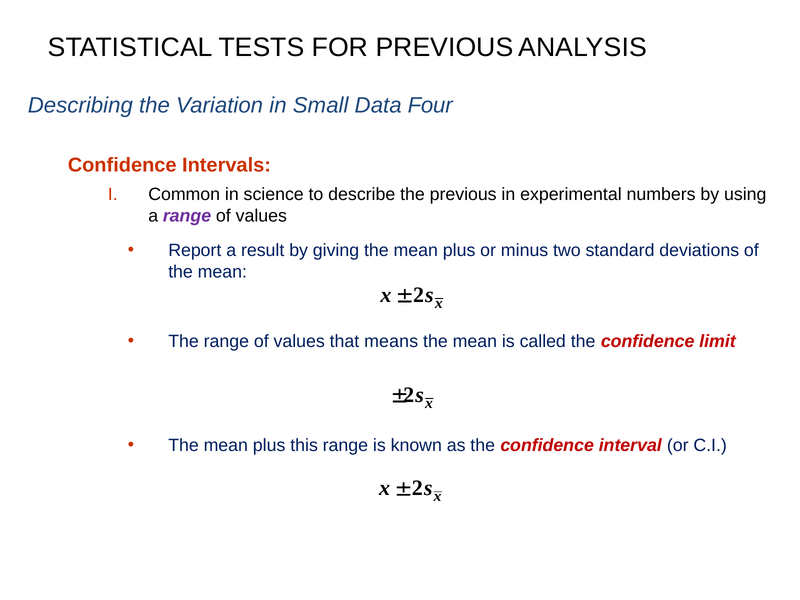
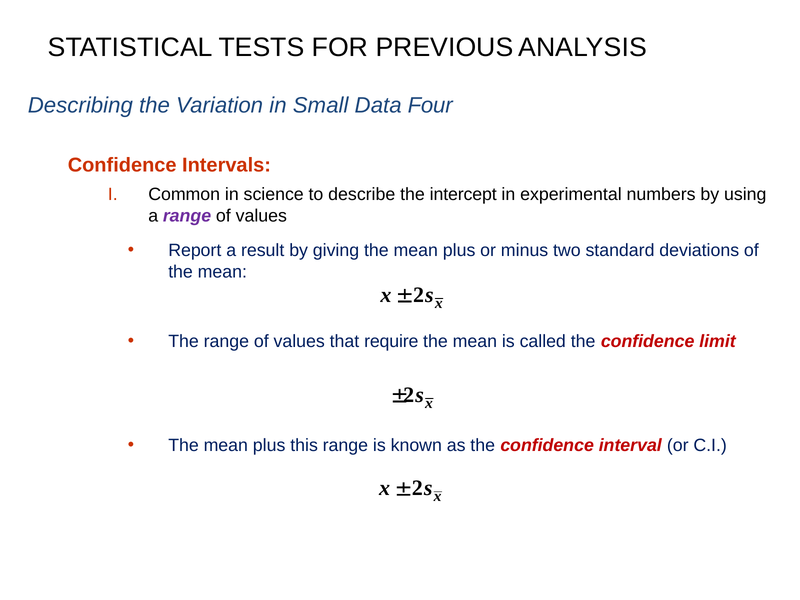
the previous: previous -> intercept
means: means -> require
